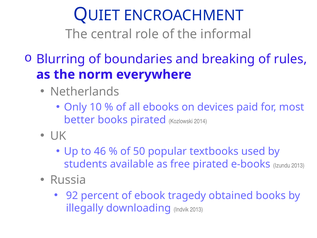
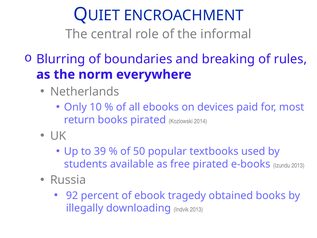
better: better -> return
46: 46 -> 39
